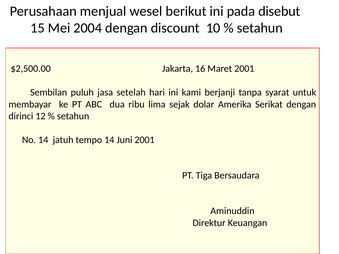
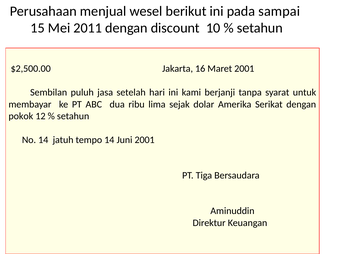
disebut: disebut -> sampai
2004: 2004 -> 2011
dirinci: dirinci -> pokok
